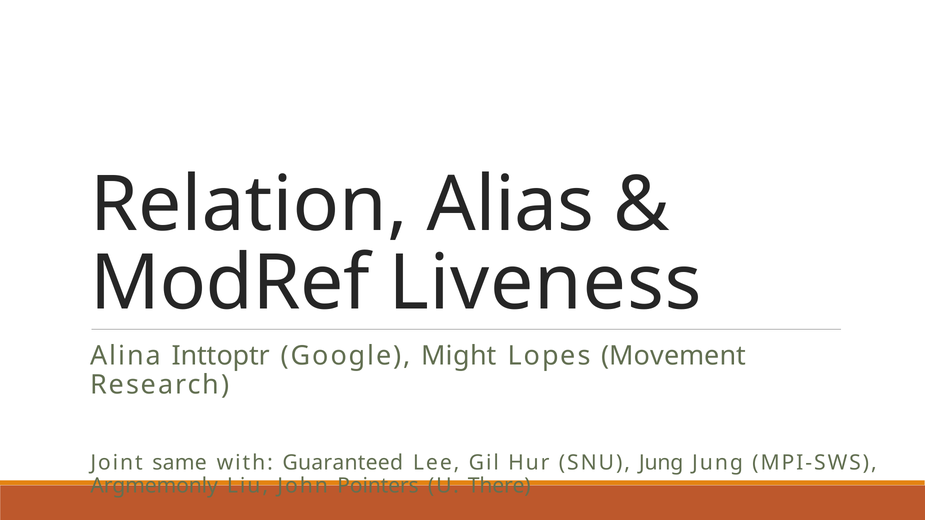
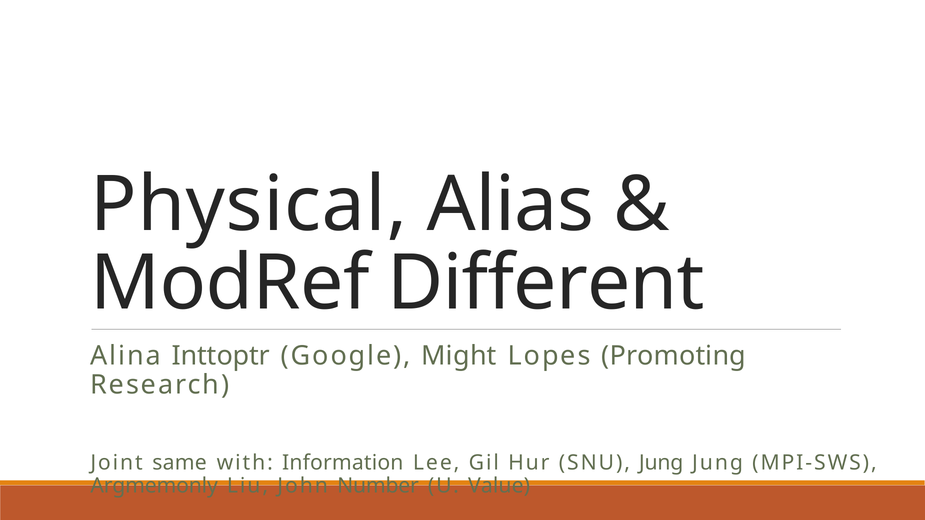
Relation: Relation -> Physical
Liveness: Liveness -> Different
Movement: Movement -> Promoting
Guaranteed: Guaranteed -> Information
Pointers: Pointers -> Number
There: There -> Value
